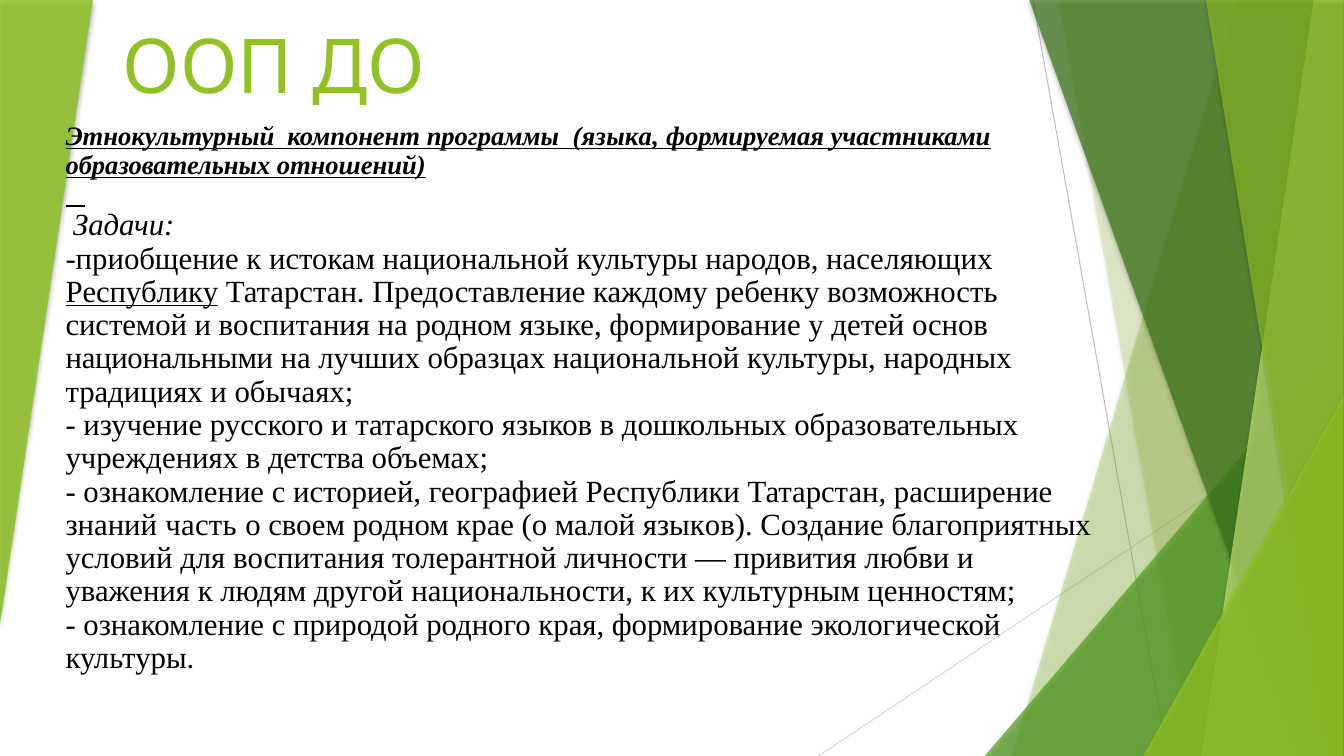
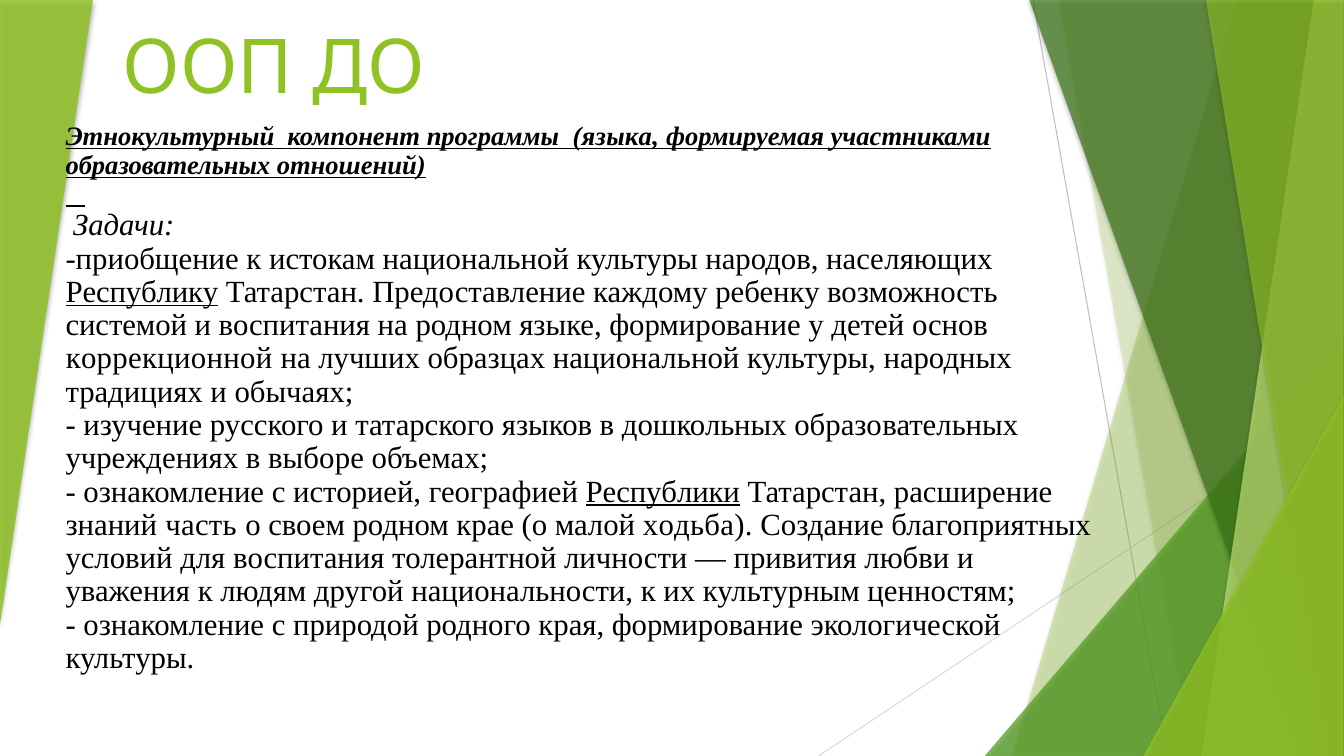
национальными: национальными -> коррекционной
детства: детства -> выборе
Республики underline: none -> present
малой языков: языков -> ходьба
